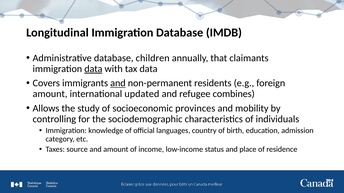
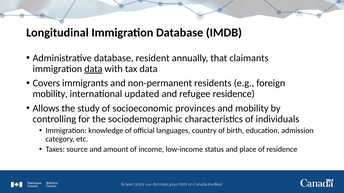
children: children -> resident
and at (118, 83) underline: present -> none
amount at (50, 94): amount -> mobility
refugee combines: combines -> residence
